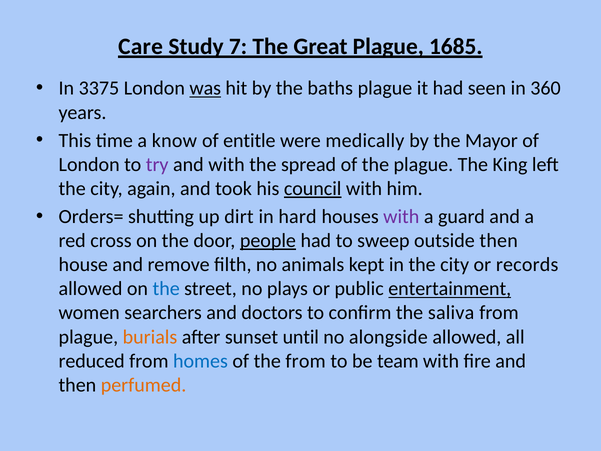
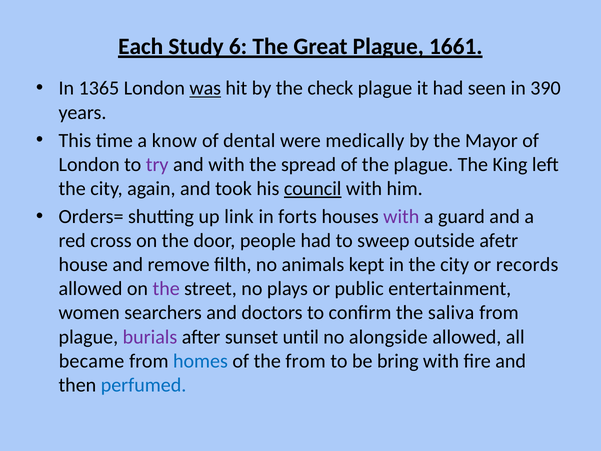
Care: Care -> Each
7: 7 -> 6
1685: 1685 -> 1661
3375: 3375 -> 1365
baths: baths -> check
360: 360 -> 390
entitle: entitle -> dental
dirt: dirt -> link
hard: hard -> forts
people underline: present -> none
outside then: then -> afetr
the at (166, 289) colour: blue -> purple
entertainment underline: present -> none
burials colour: orange -> purple
reduced: reduced -> became
team: team -> bring
perfumed colour: orange -> blue
